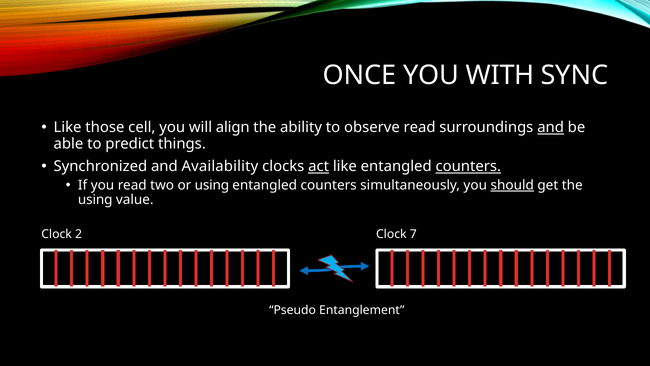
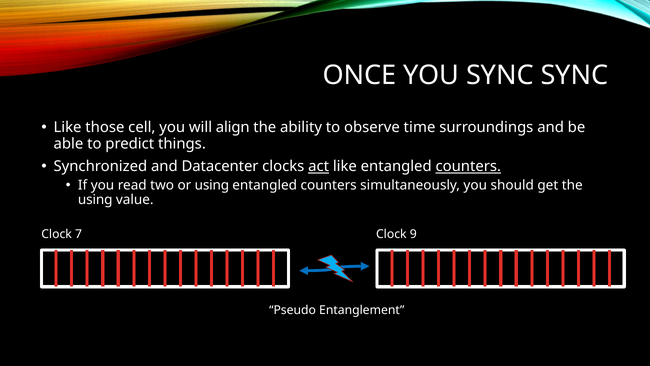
YOU WITH: WITH -> SYNC
observe read: read -> time
and at (551, 127) underline: present -> none
Availability: Availability -> Datacenter
should underline: present -> none
2: 2 -> 7
7: 7 -> 9
